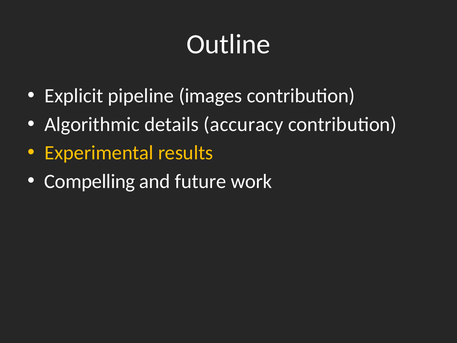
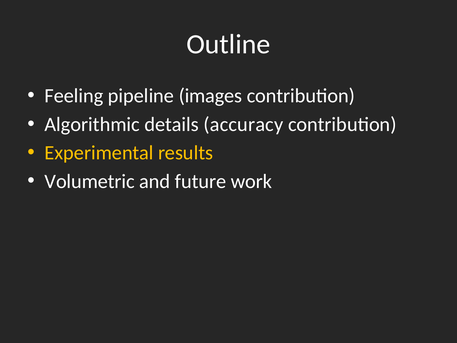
Explicit: Explicit -> Feeling
Compelling: Compelling -> Volumetric
